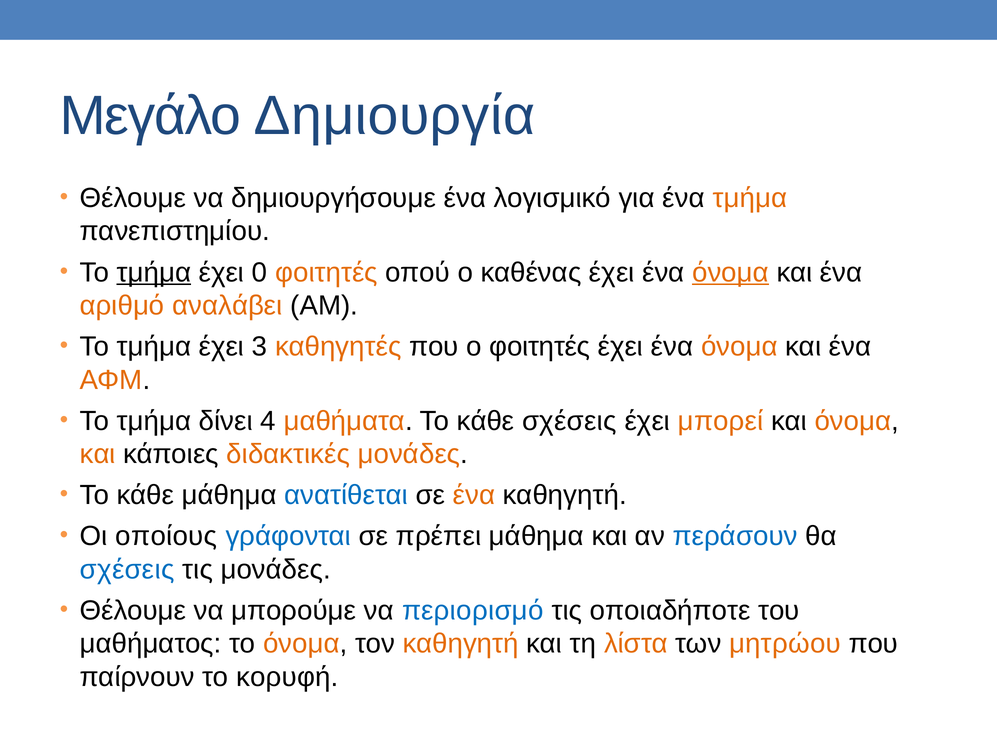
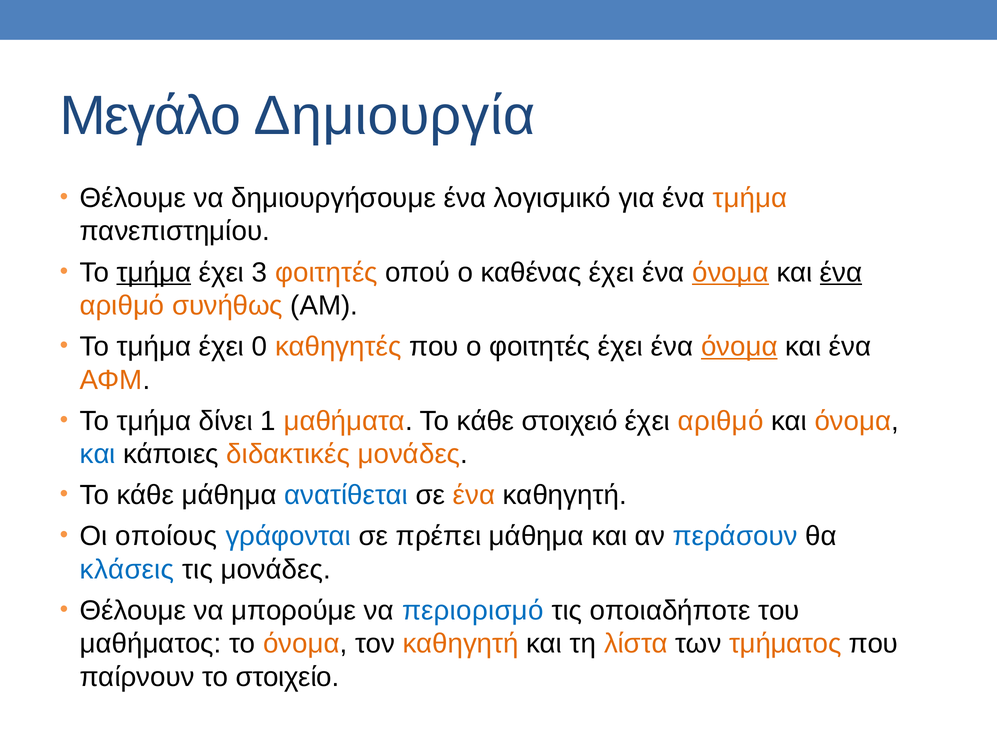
0: 0 -> 3
ένα at (841, 272) underline: none -> present
αναλάβει: αναλάβει -> συνήθως
3: 3 -> 0
όνομα at (739, 347) underline: none -> present
4: 4 -> 1
κάθε σχέσεις: σχέσεις -> στοιχειό
έχει μπορεί: μπορεί -> αριθμό
και at (98, 454) colour: orange -> blue
σχέσεις at (127, 569): σχέσεις -> κλάσεις
μητρώου: μητρώου -> τμήματος
κορυφή: κορυφή -> στοιχείο
